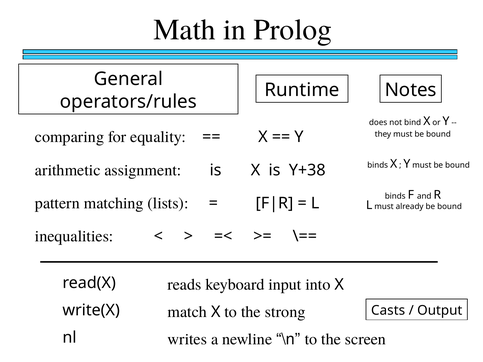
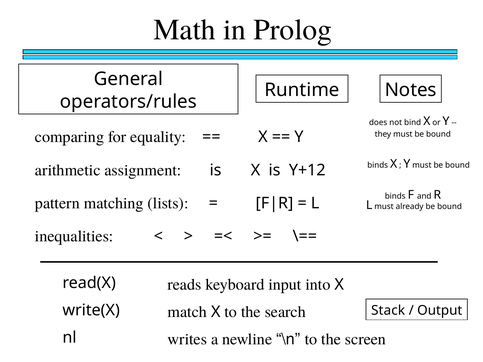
Y+38: Y+38 -> Y+12
strong: strong -> search
Casts: Casts -> Stack
